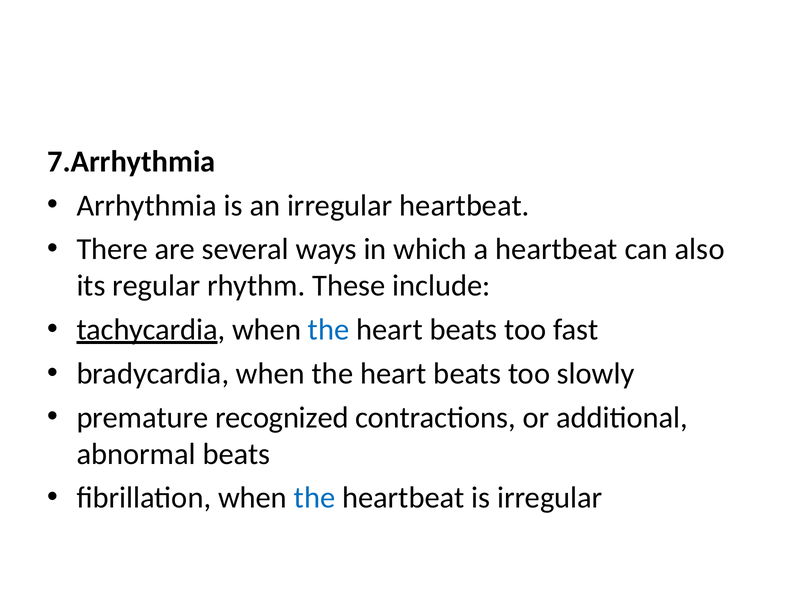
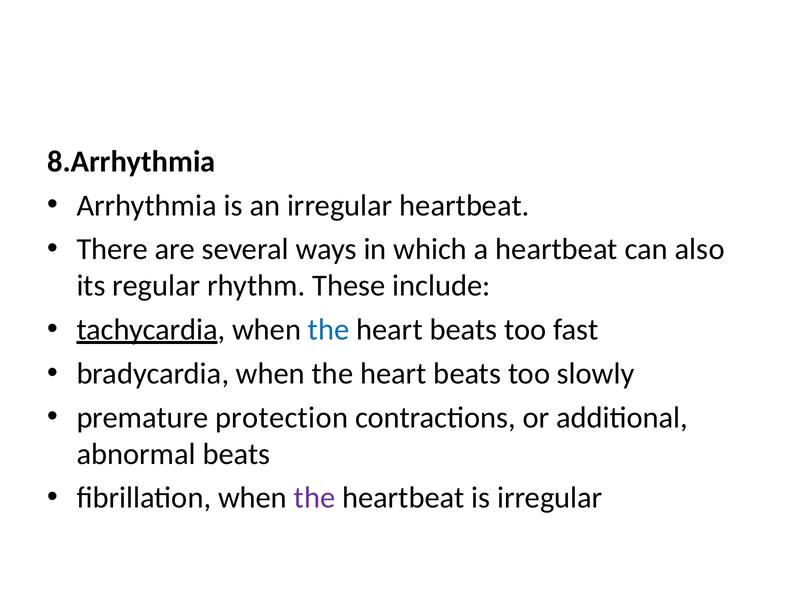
7.Arrhythmia: 7.Arrhythmia -> 8.Arrhythmia
recognized: recognized -> protection
the at (315, 498) colour: blue -> purple
